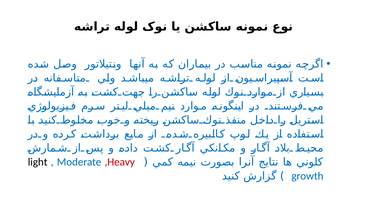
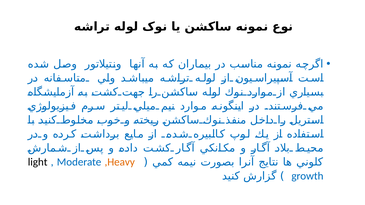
,Heavy colour: red -> orange
